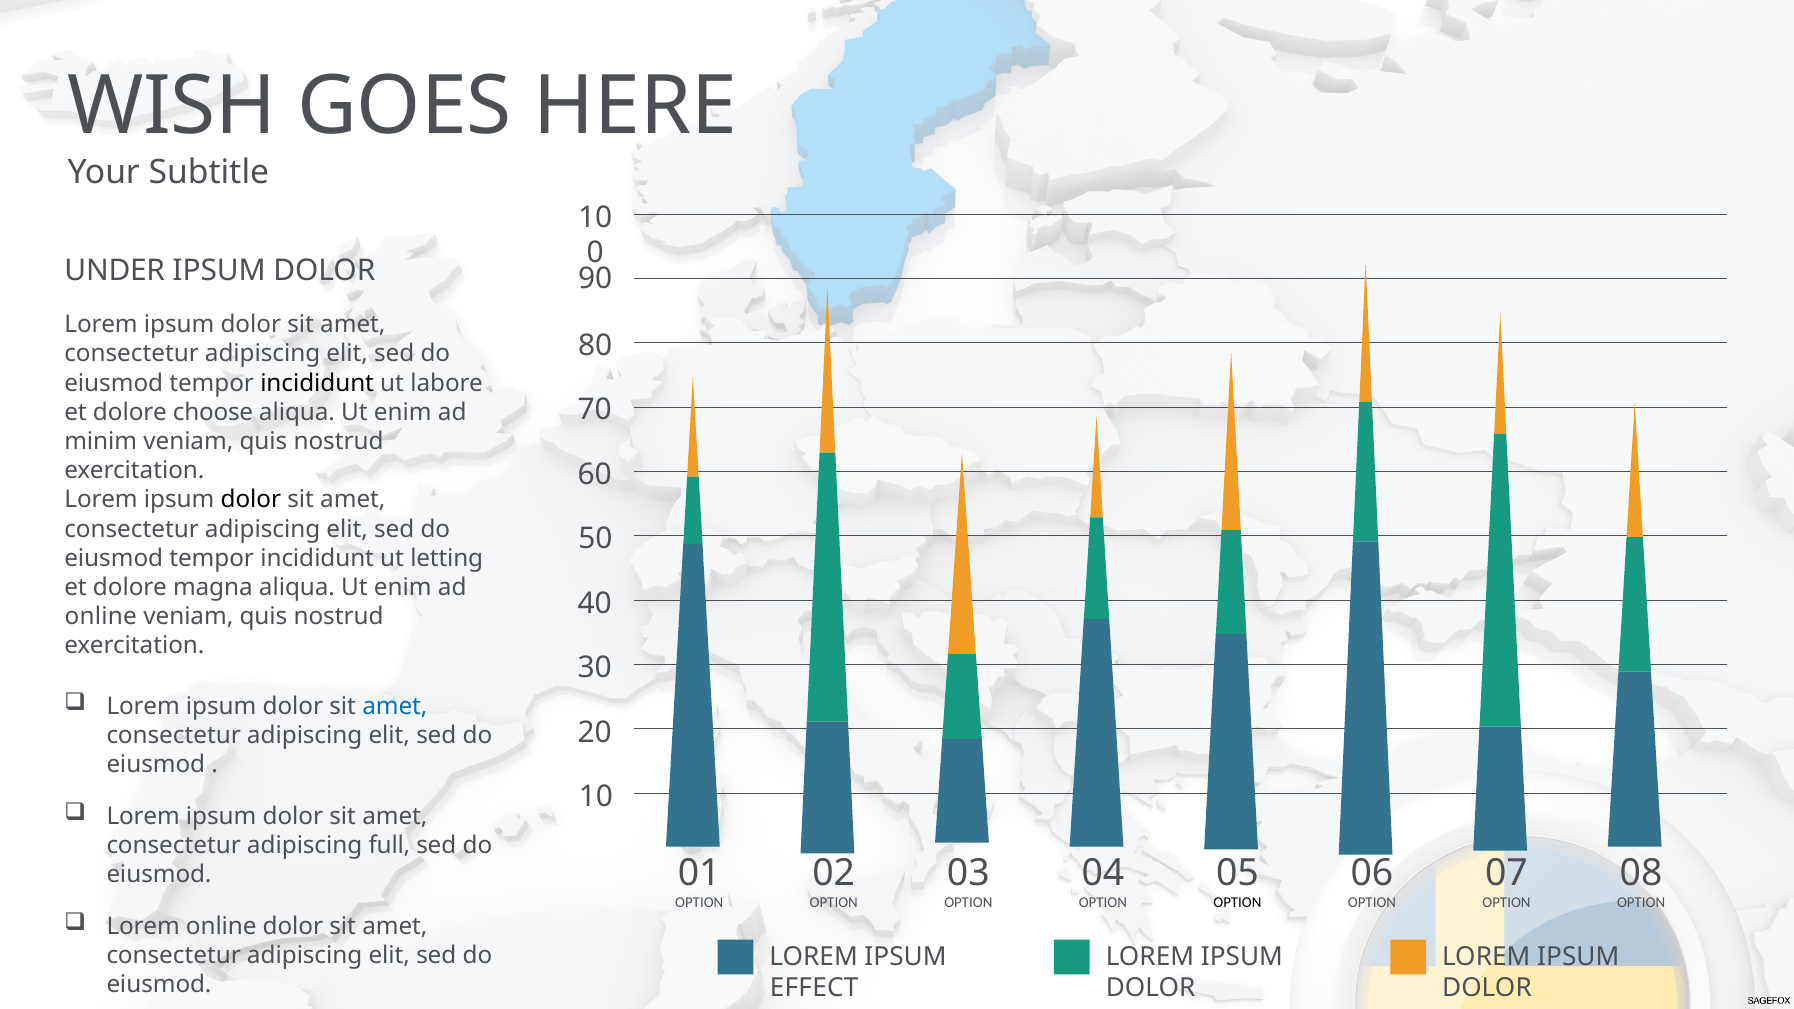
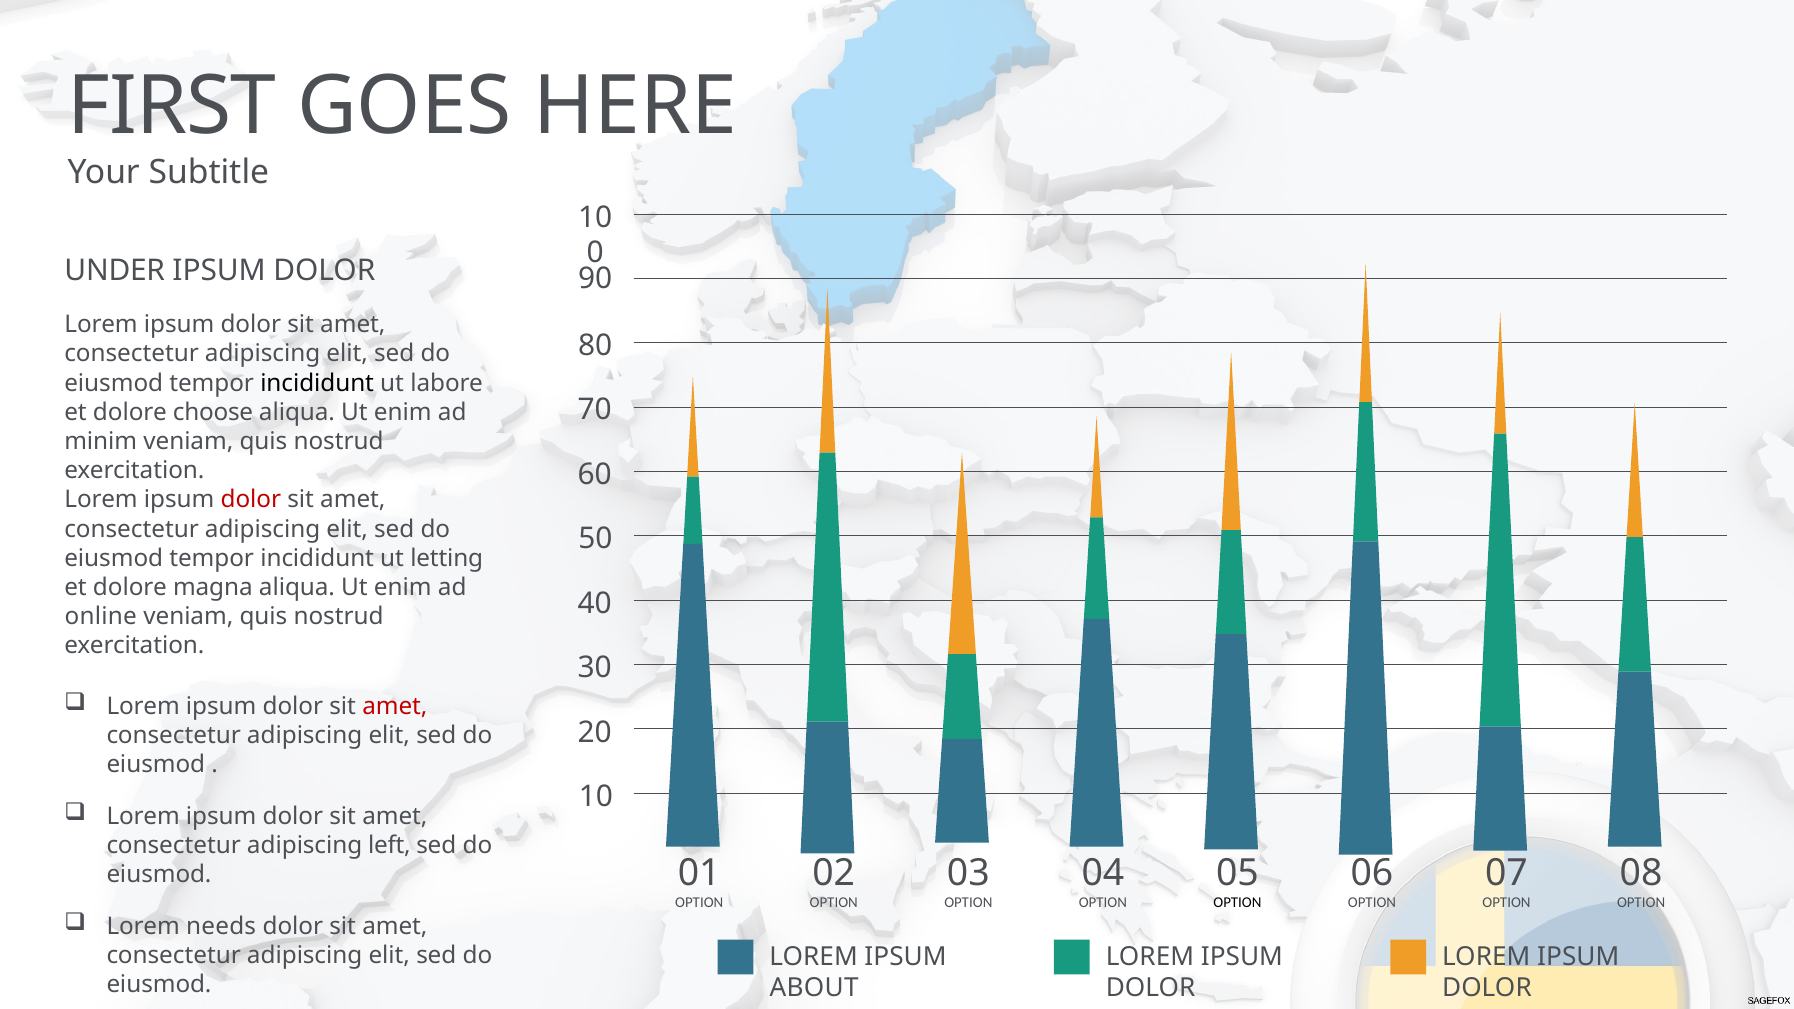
WISH: WISH -> FIRST
dolor at (251, 500) colour: black -> red
amet at (395, 706) colour: blue -> red
full: full -> left
Lorem online: online -> needs
EFFECT: EFFECT -> ABOUT
